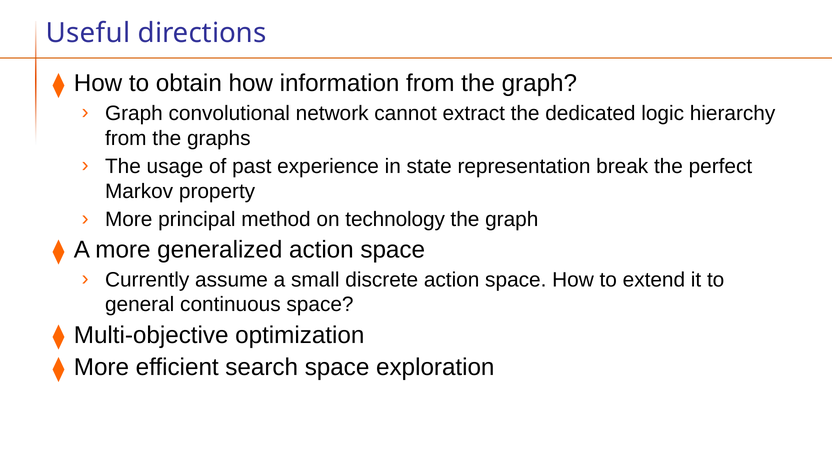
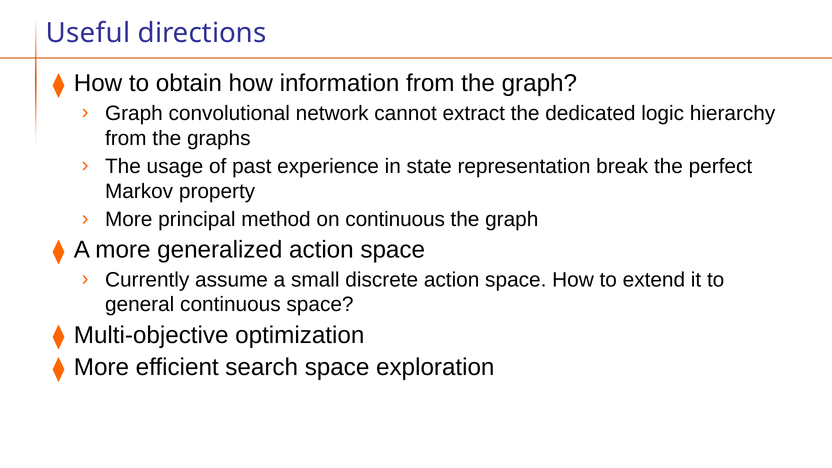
on technology: technology -> continuous
